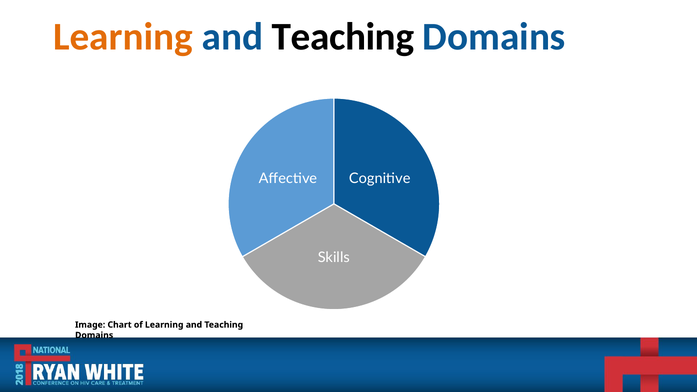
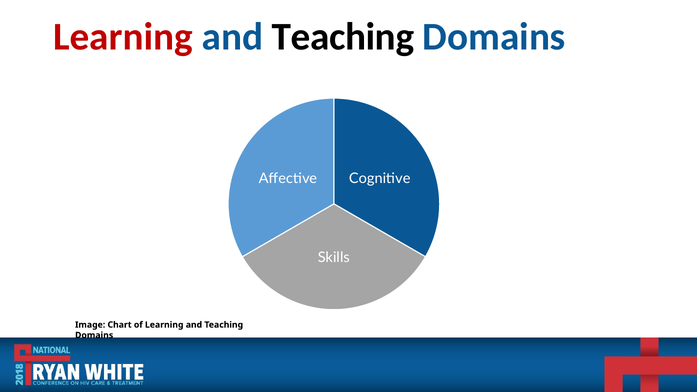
Learning at (123, 37) colour: orange -> red
